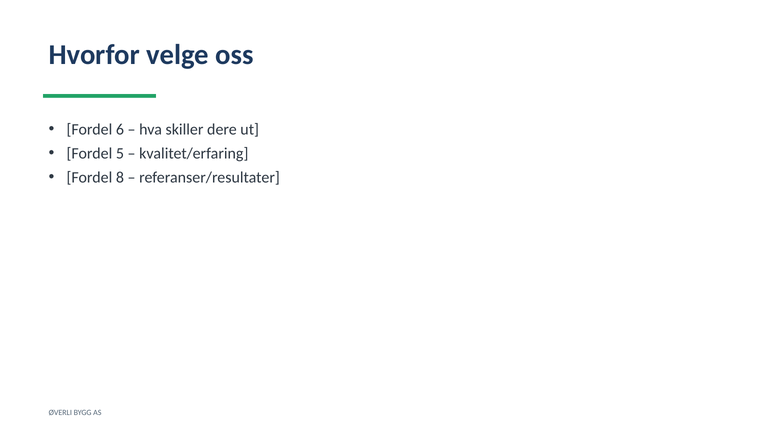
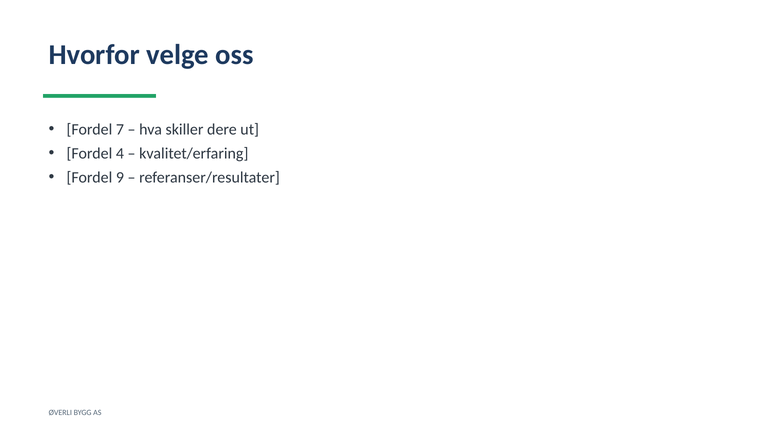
6: 6 -> 7
5: 5 -> 4
8: 8 -> 9
